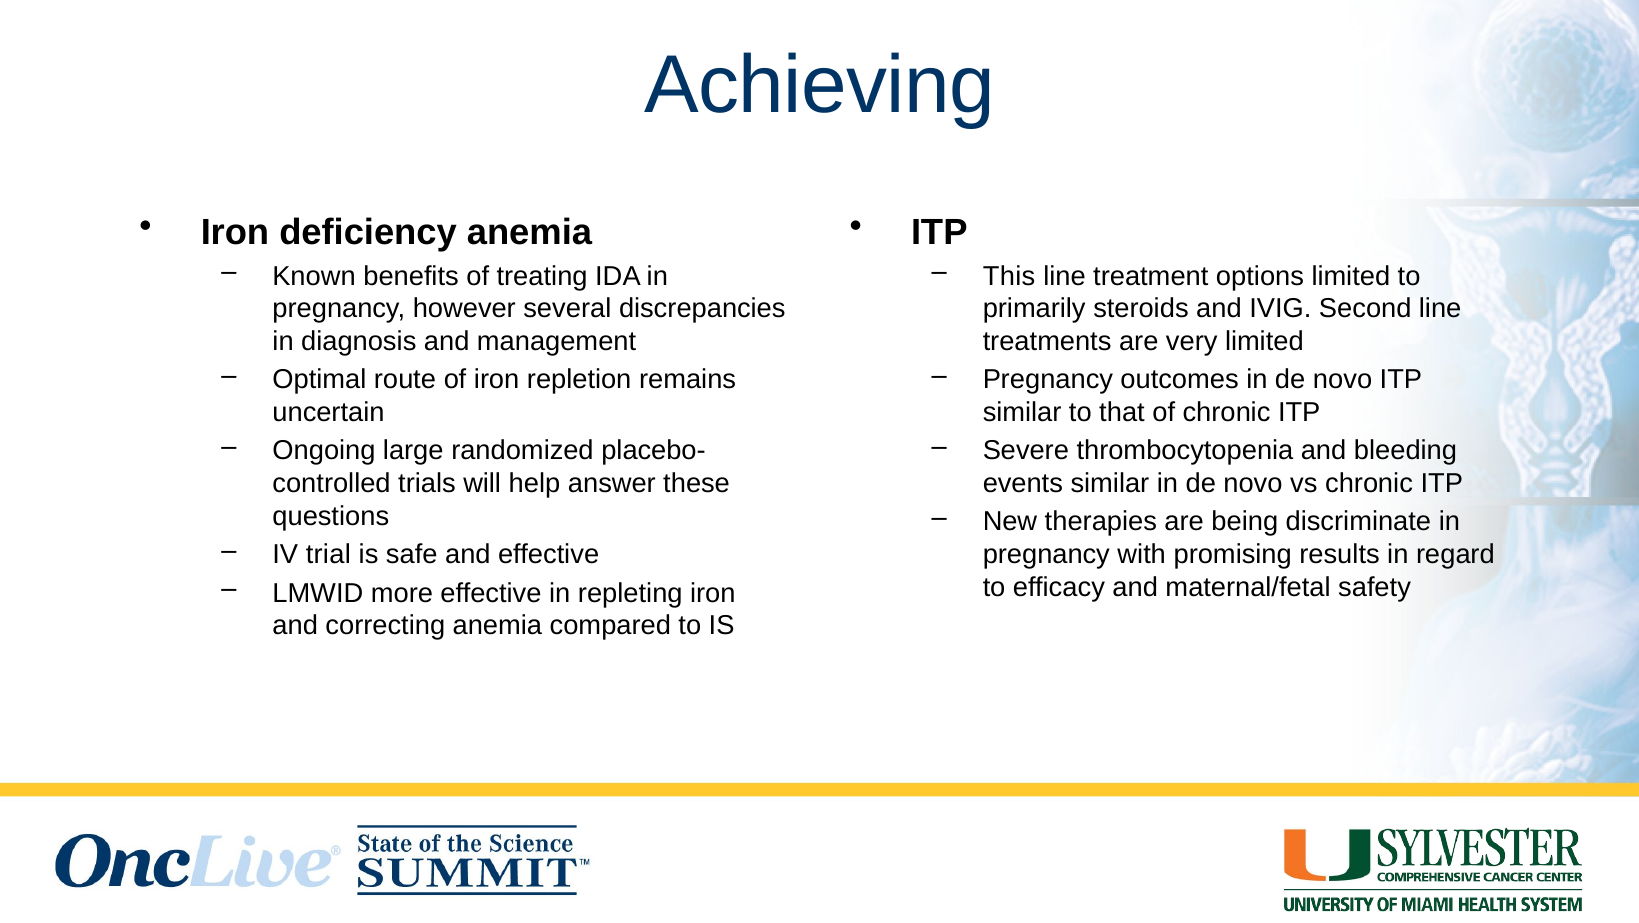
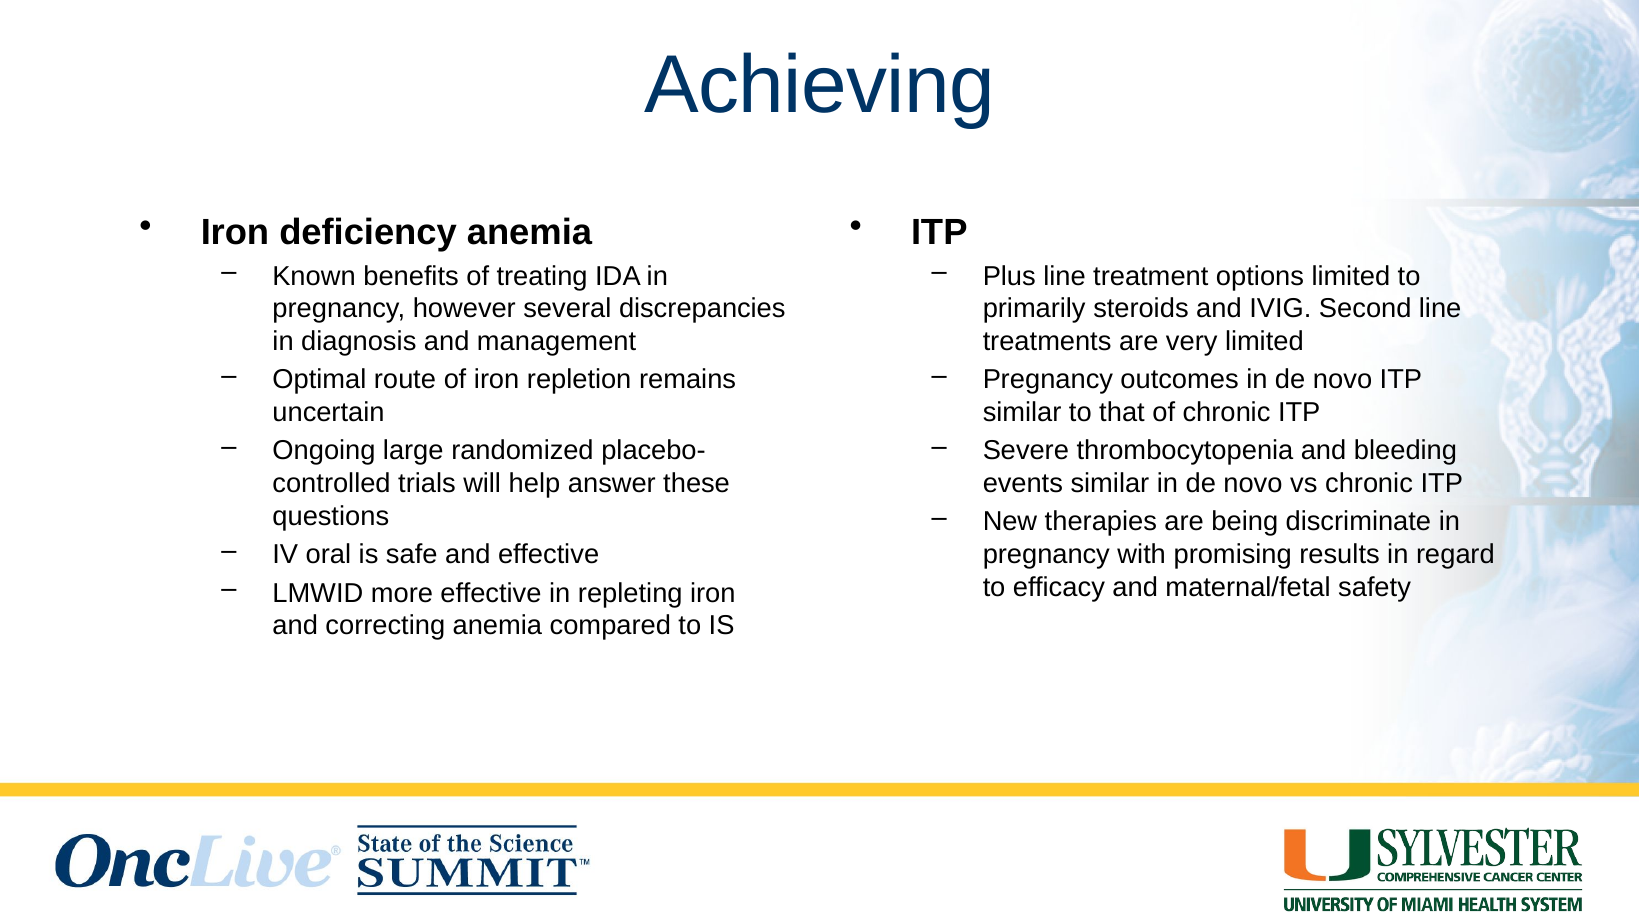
This: This -> Plus
trial: trial -> oral
